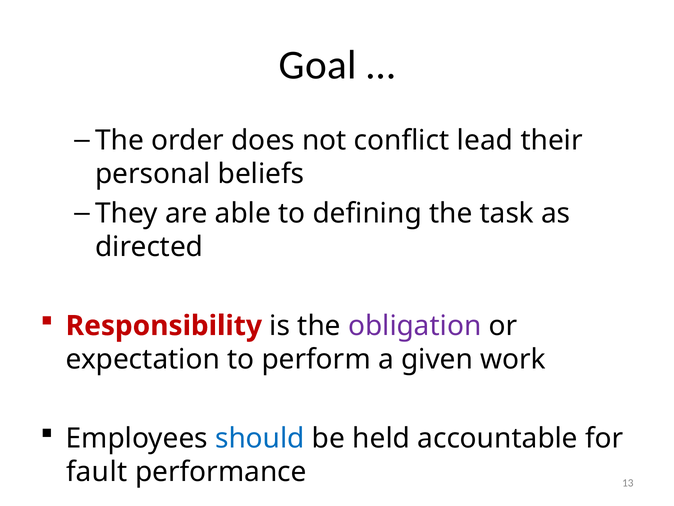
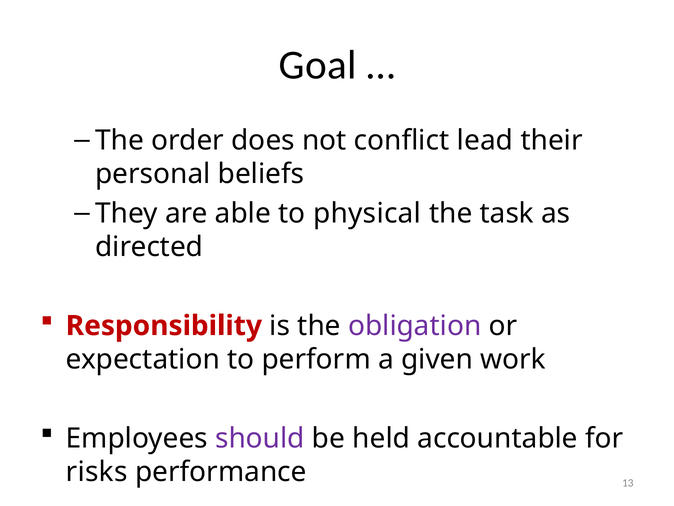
defining: defining -> physical
should colour: blue -> purple
fault: fault -> risks
